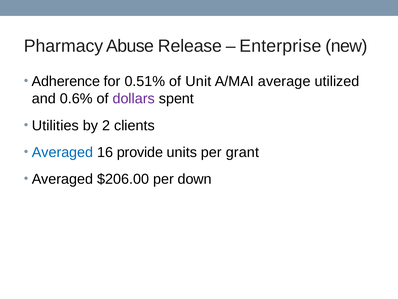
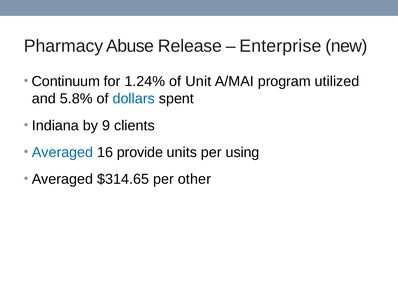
Adherence: Adherence -> Continuum
0.51%: 0.51% -> 1.24%
average: average -> program
0.6%: 0.6% -> 5.8%
dollars colour: purple -> blue
Utilities: Utilities -> Indiana
2: 2 -> 9
grant: grant -> using
$206.00: $206.00 -> $314.65
down: down -> other
